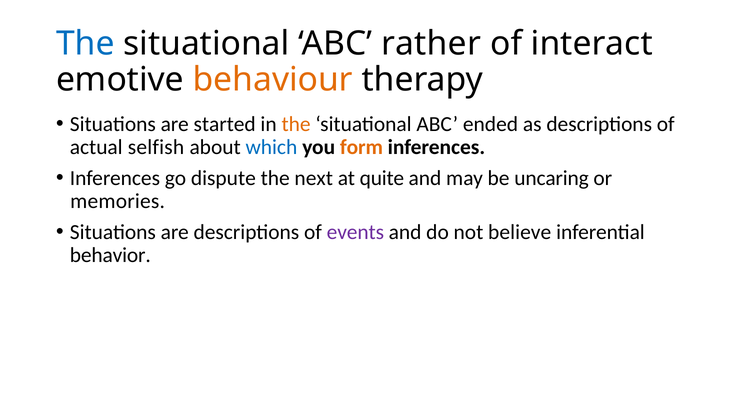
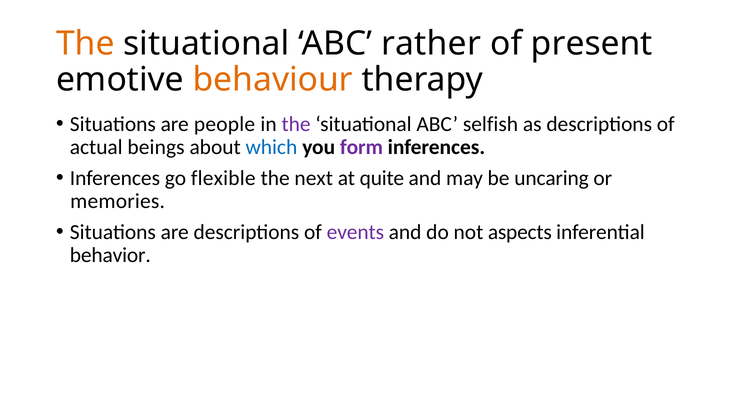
The at (85, 44) colour: blue -> orange
interact: interact -> present
started: started -> people
the at (296, 124) colour: orange -> purple
ended: ended -> selfish
selfish: selfish -> beings
form colour: orange -> purple
dispute: dispute -> flexible
believe: believe -> aspects
